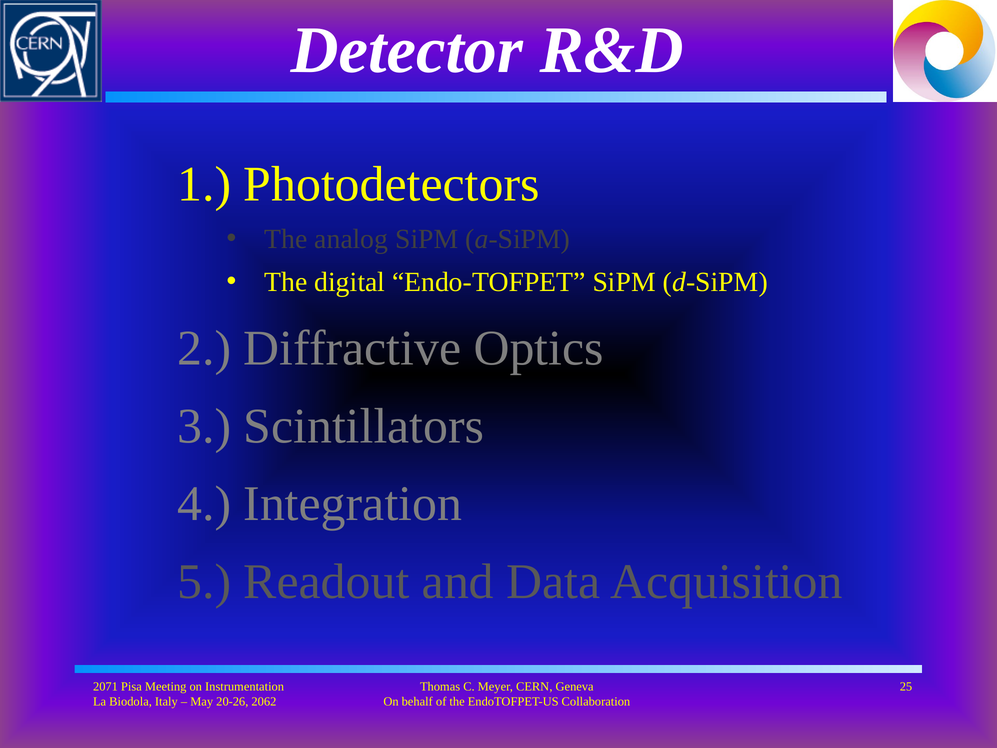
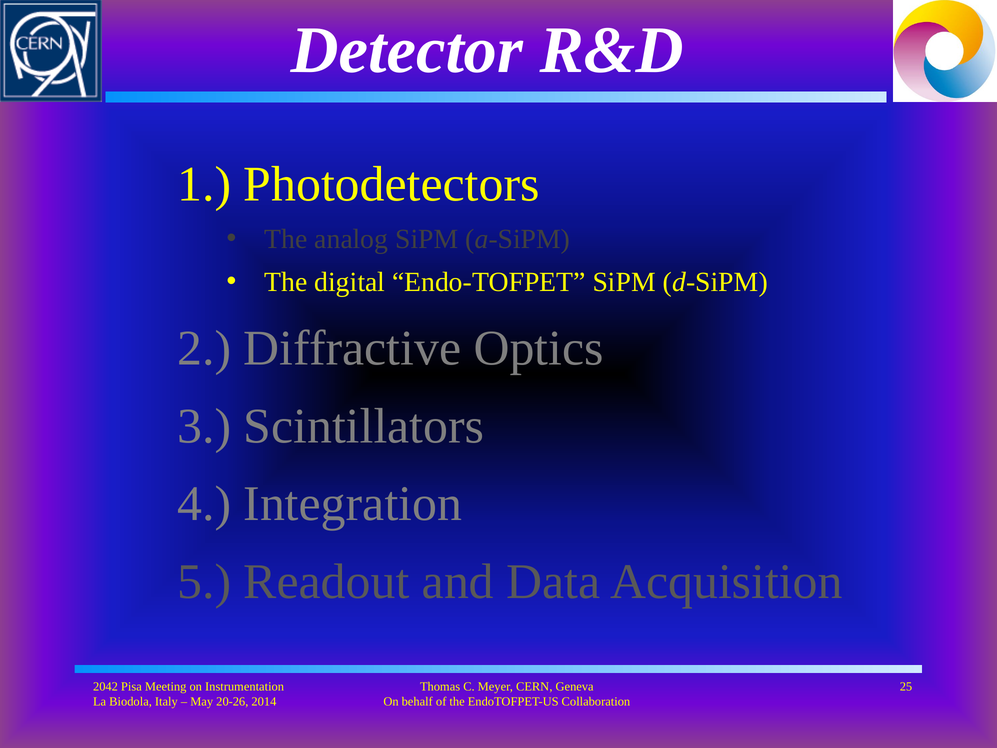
2071: 2071 -> 2042
2062: 2062 -> 2014
